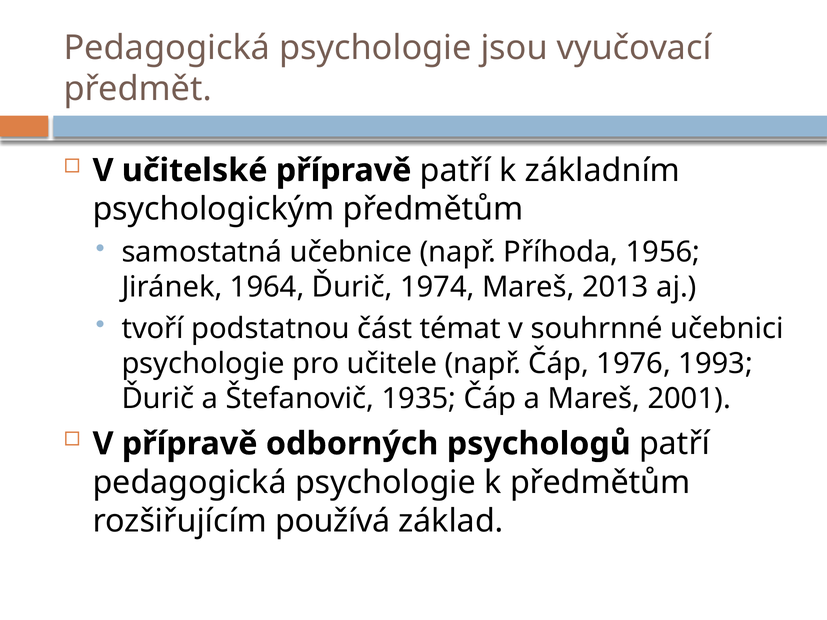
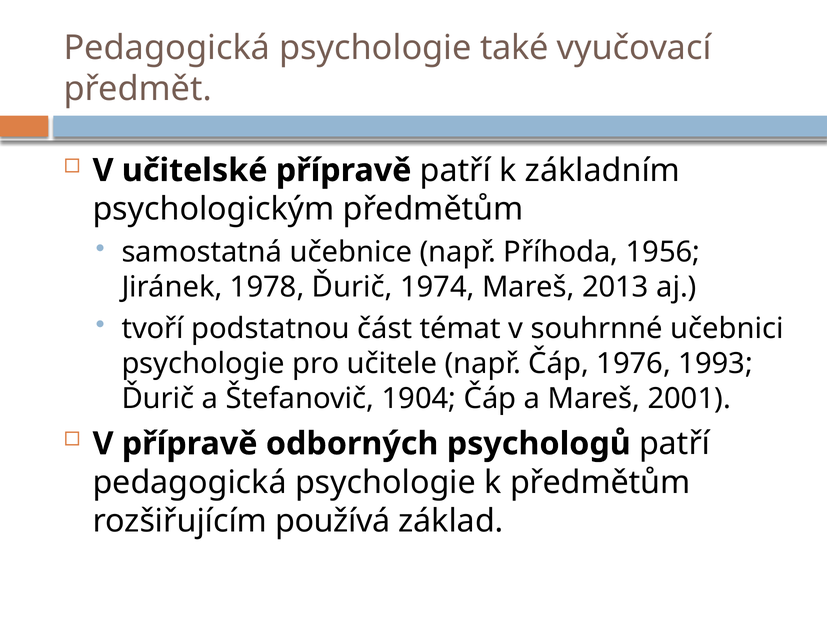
jsou: jsou -> také
1964: 1964 -> 1978
1935: 1935 -> 1904
